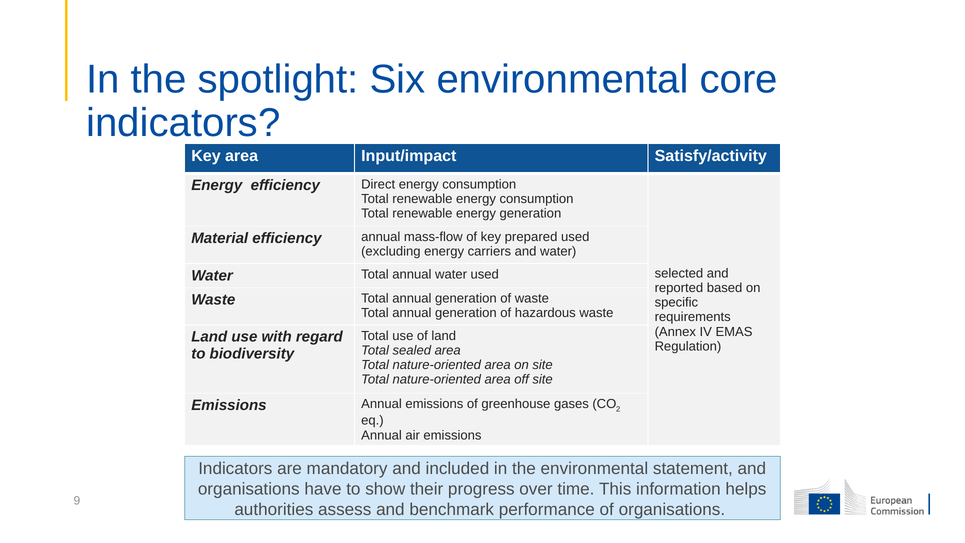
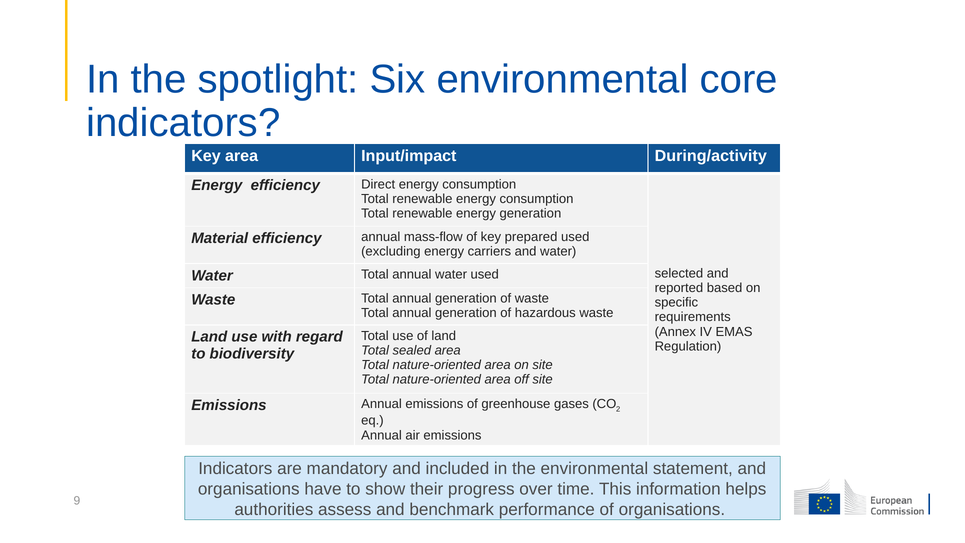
Satisfy/activity: Satisfy/activity -> During/activity
